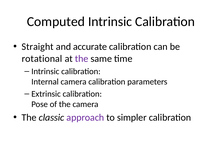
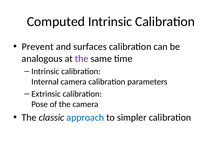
Straight: Straight -> Prevent
accurate: accurate -> surfaces
rotational: rotational -> analogous
approach colour: purple -> blue
